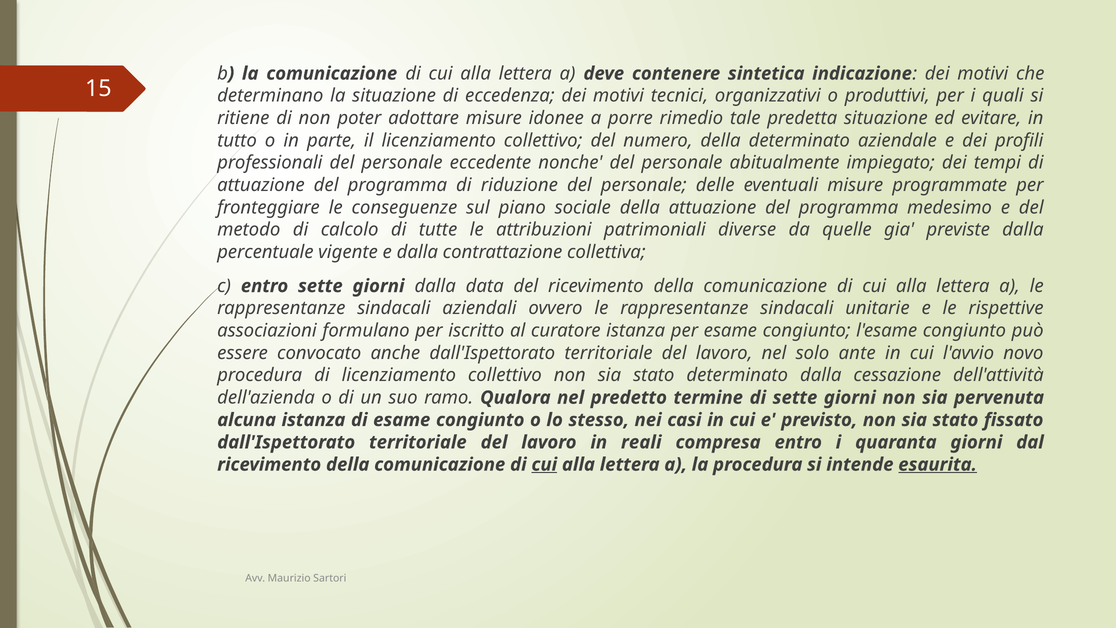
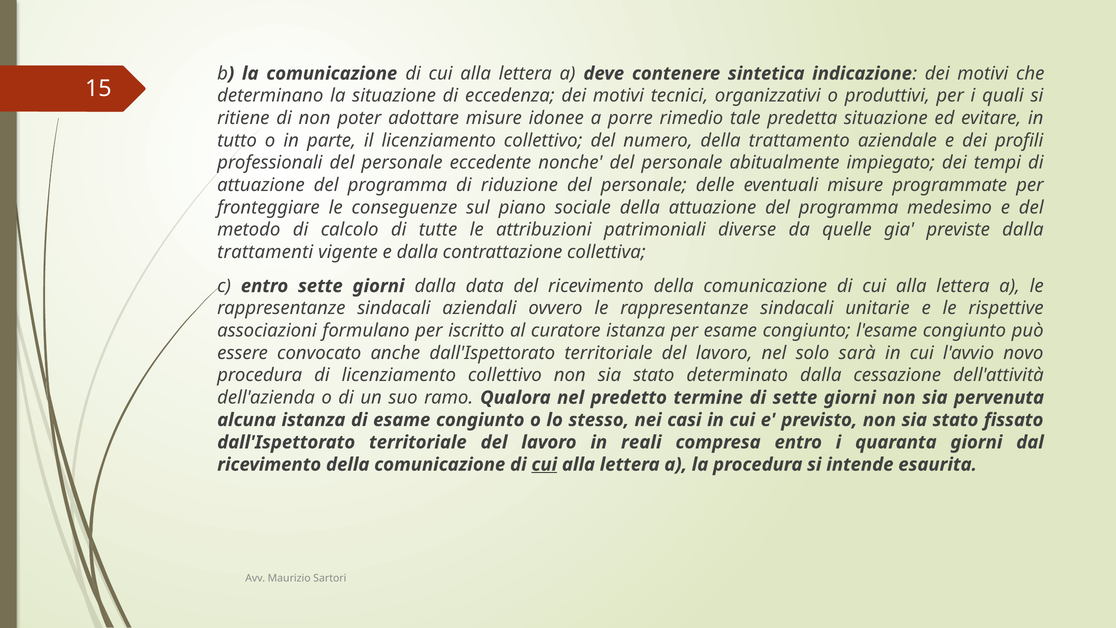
della determinato: determinato -> trattamento
percentuale: percentuale -> trattamenti
ante: ante -> sarà
esaurita underline: present -> none
